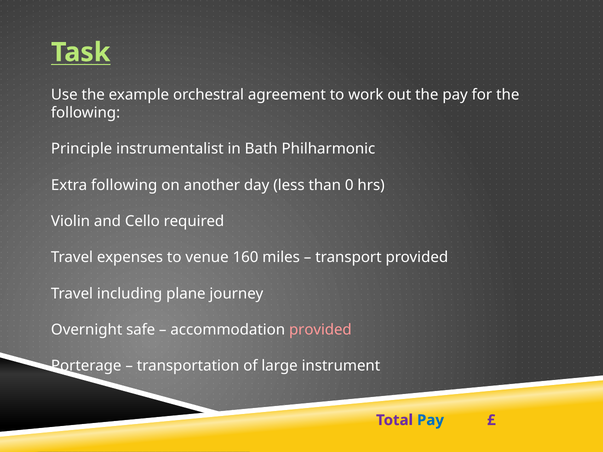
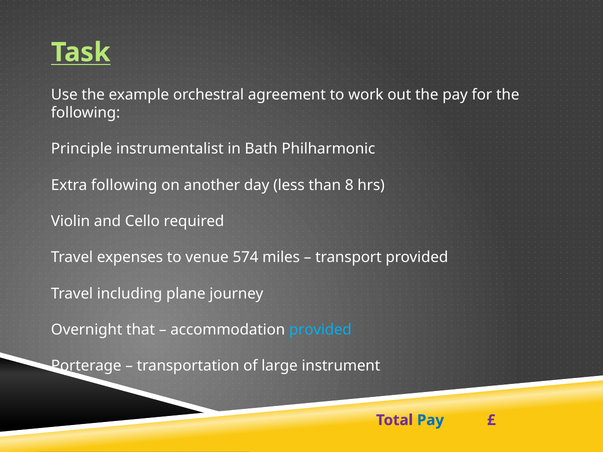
0: 0 -> 8
160: 160 -> 574
safe: safe -> that
provided at (320, 330) colour: pink -> light blue
